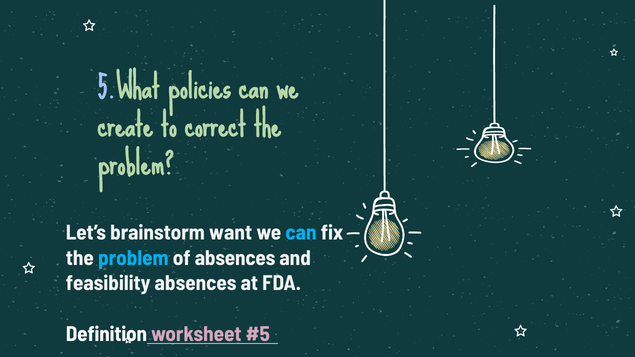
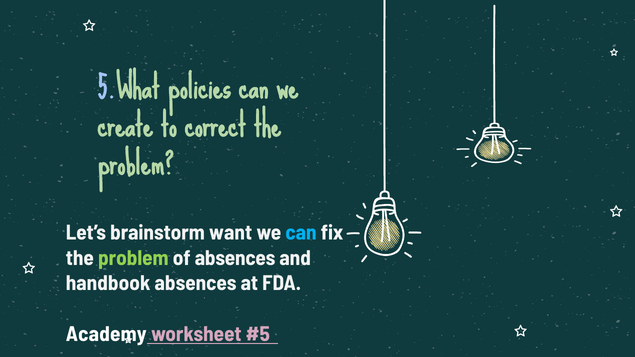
problem at (133, 258) colour: light blue -> light green
feasibility: feasibility -> handbook
Definition: Definition -> Academy
